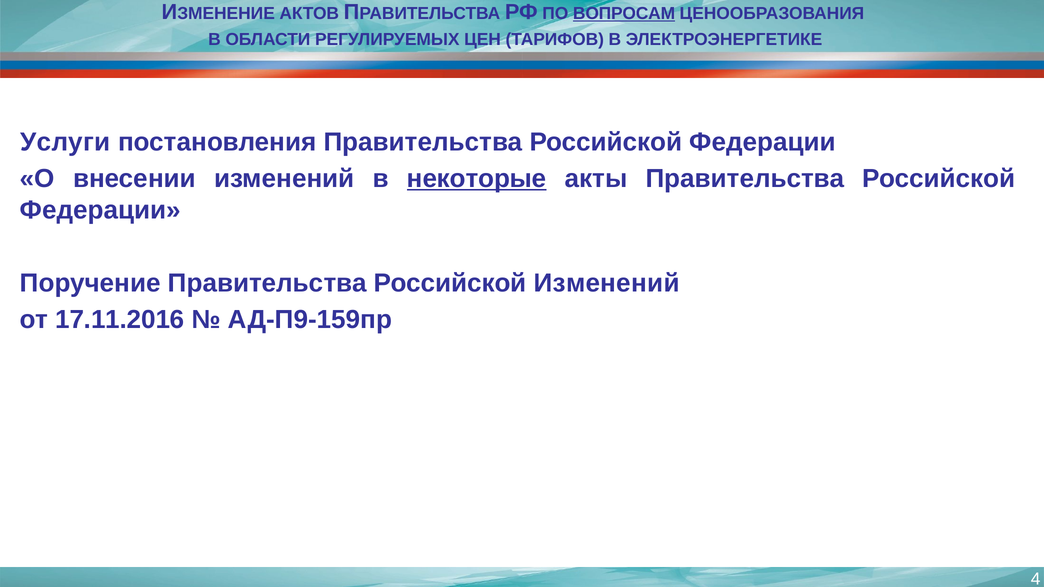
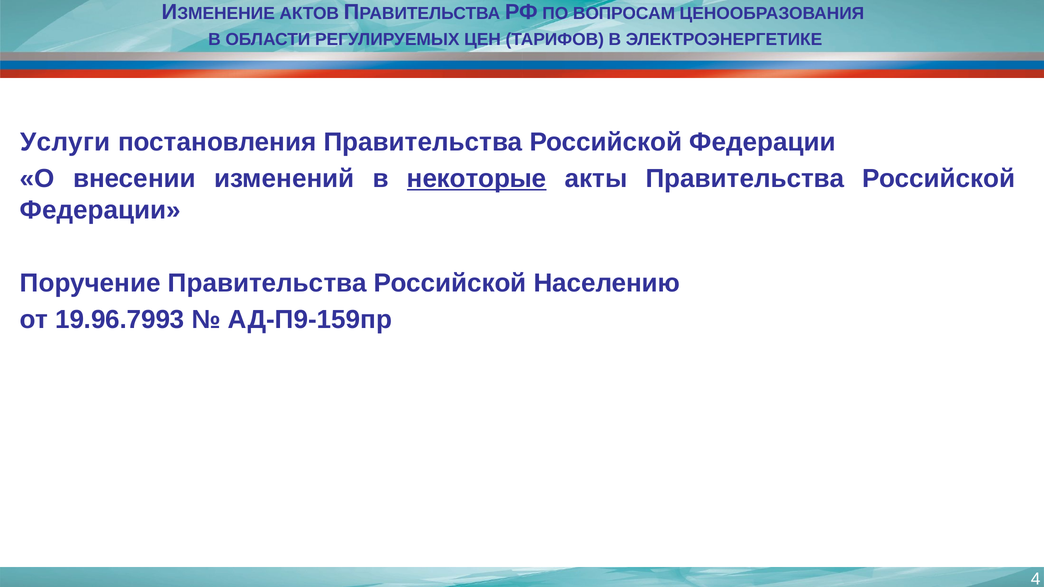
ВОПРОСАМ underline: present -> none
Российской Изменений: Изменений -> Населению
17.11.2016: 17.11.2016 -> 19.96.7993
